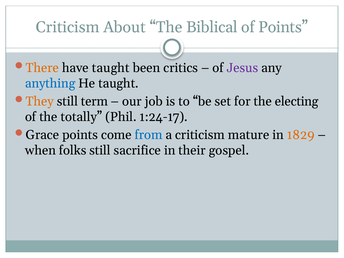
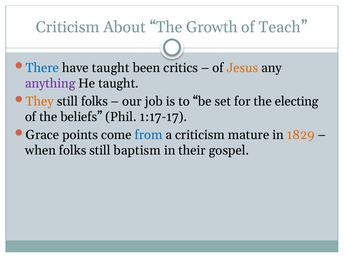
Biblical: Biblical -> Growth
of Points: Points -> Teach
There colour: orange -> blue
Jesus colour: purple -> orange
anything colour: blue -> purple
still term: term -> folks
totally: totally -> beliefs
1:24-17: 1:24-17 -> 1:17-17
sacrifice: sacrifice -> baptism
